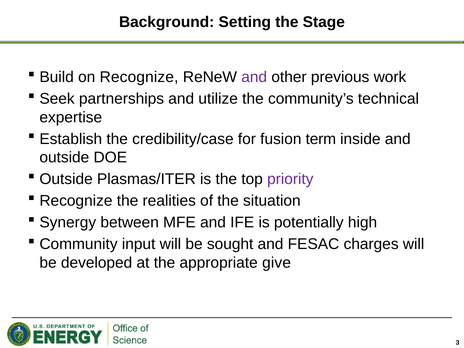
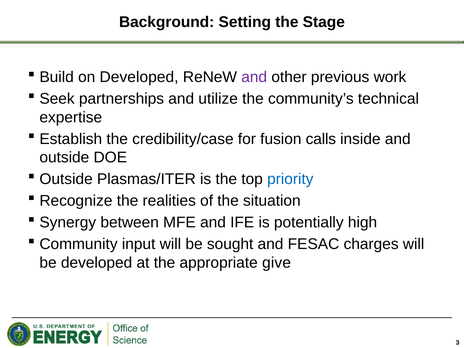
on Recognize: Recognize -> Developed
term: term -> calls
priority colour: purple -> blue
